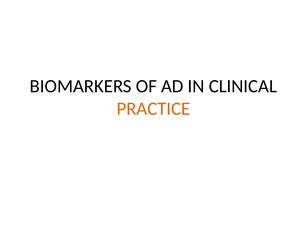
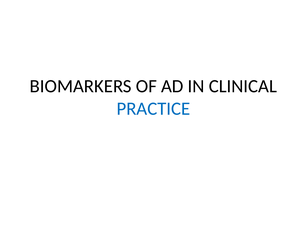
PRACTICE colour: orange -> blue
